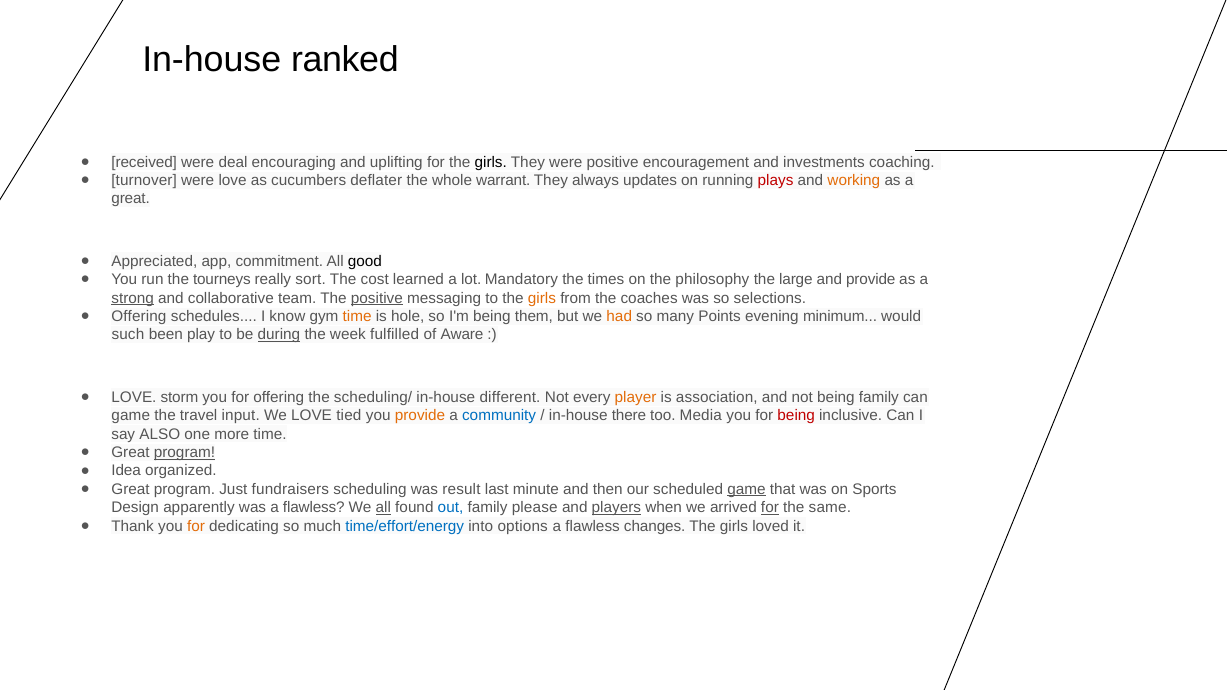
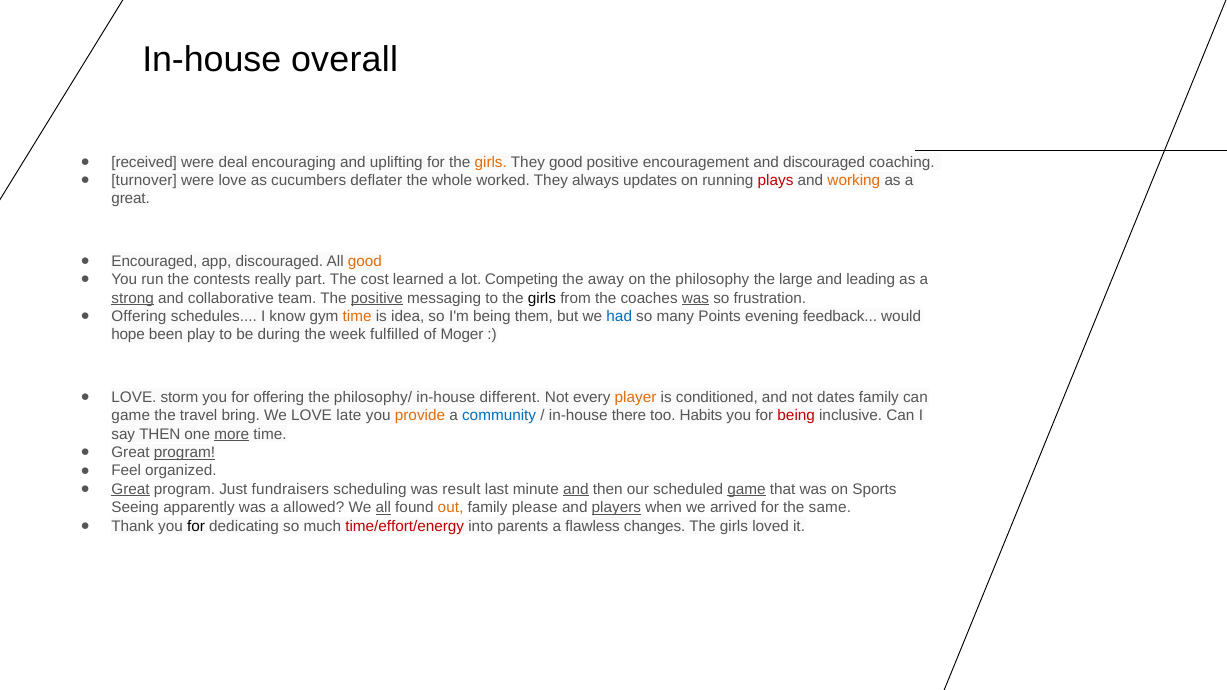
ranked: ranked -> overall
girls at (491, 162) colour: black -> orange
They were: were -> good
and investments: investments -> discouraged
warrant: warrant -> worked
Appreciated: Appreciated -> Encouraged
app commitment: commitment -> discouraged
good at (365, 261) colour: black -> orange
tourneys: tourneys -> contests
sort: sort -> part
Mandatory: Mandatory -> Competing
times: times -> away
and provide: provide -> leading
girls at (542, 298) colour: orange -> black
was at (695, 298) underline: none -> present
selections: selections -> frustration
hole: hole -> idea
had colour: orange -> blue
minimum: minimum -> feedback
such: such -> hope
during underline: present -> none
Aware: Aware -> Moger
scheduling/: scheduling/ -> philosophy/
association: association -> conditioned
not being: being -> dates
input: input -> bring
tied: tied -> late
Media: Media -> Habits
say ALSO: ALSO -> THEN
more underline: none -> present
Idea: Idea -> Feel
Great at (131, 489) underline: none -> present
and at (576, 489) underline: none -> present
Design: Design -> Seeing
was a flawless: flawless -> allowed
out colour: blue -> orange
for at (770, 508) underline: present -> none
for at (196, 526) colour: orange -> black
time/effort/energy colour: blue -> red
options: options -> parents
